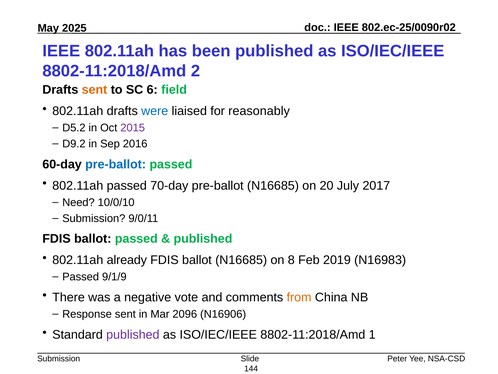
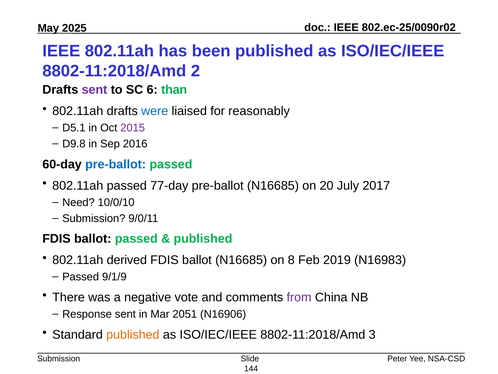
sent at (95, 90) colour: orange -> purple
field: field -> than
D5.2: D5.2 -> D5.1
D9.2: D9.2 -> D9.8
70-day: 70-day -> 77-day
already: already -> derived
from colour: orange -> purple
2096: 2096 -> 2051
published at (133, 334) colour: purple -> orange
1: 1 -> 3
